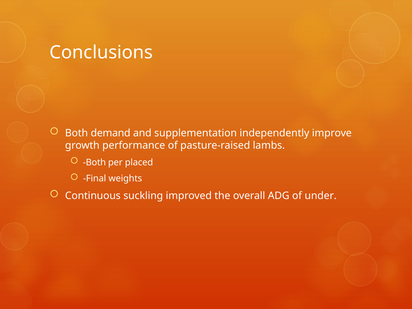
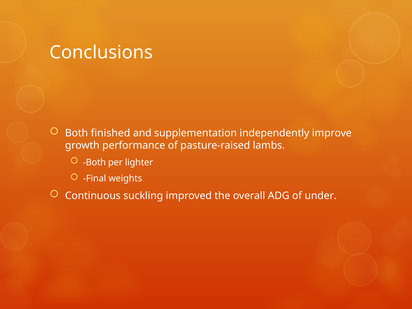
demand: demand -> finished
placed: placed -> lighter
